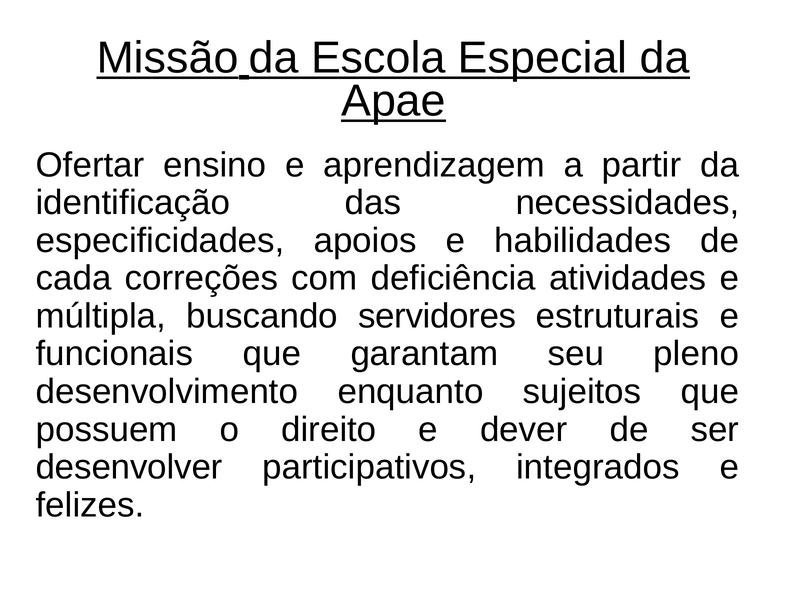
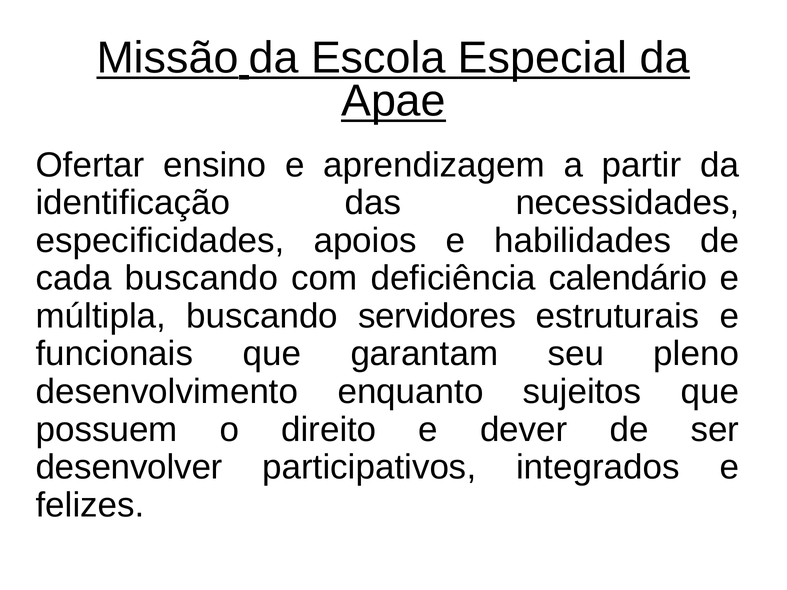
cada correções: correções -> buscando
atividades: atividades -> calendário
